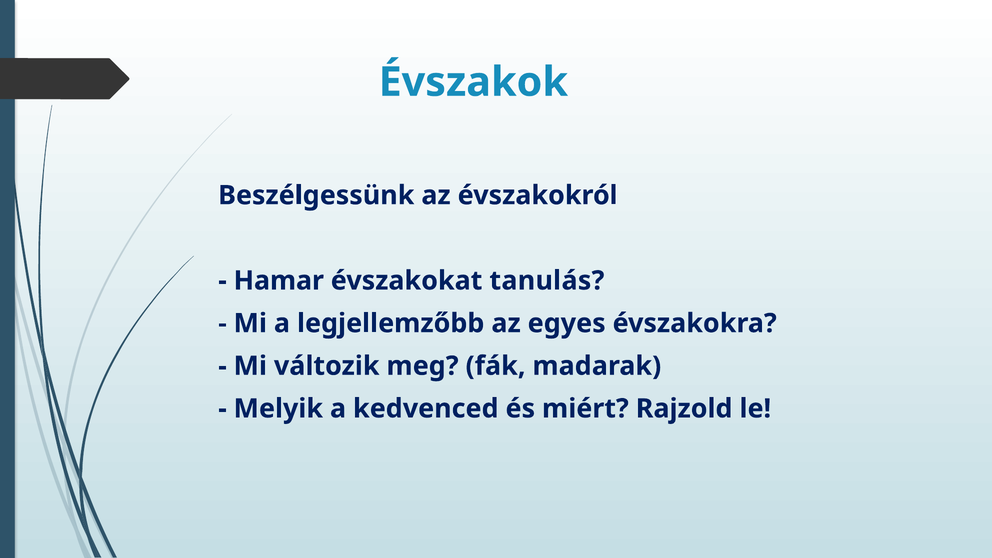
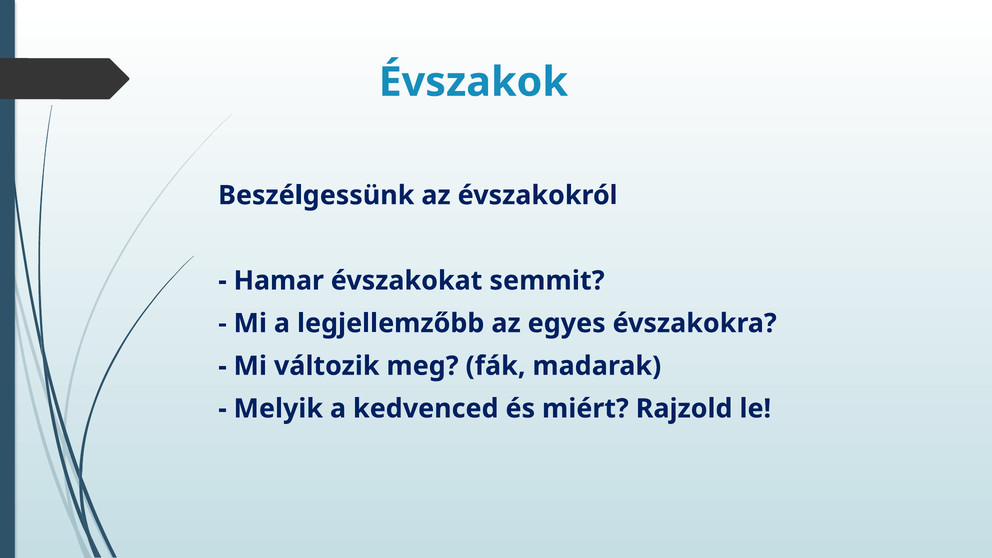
tanulás: tanulás -> semmit
